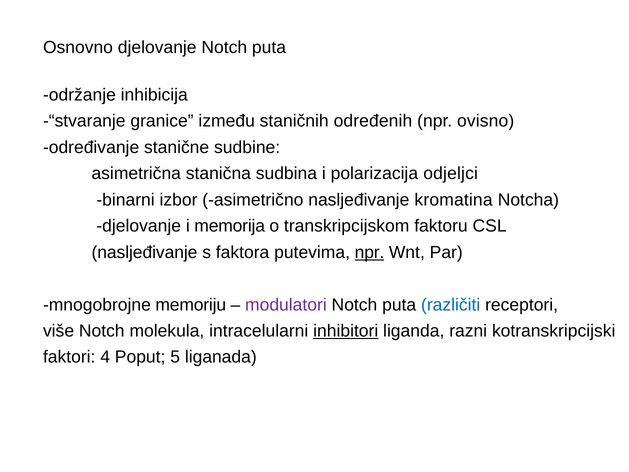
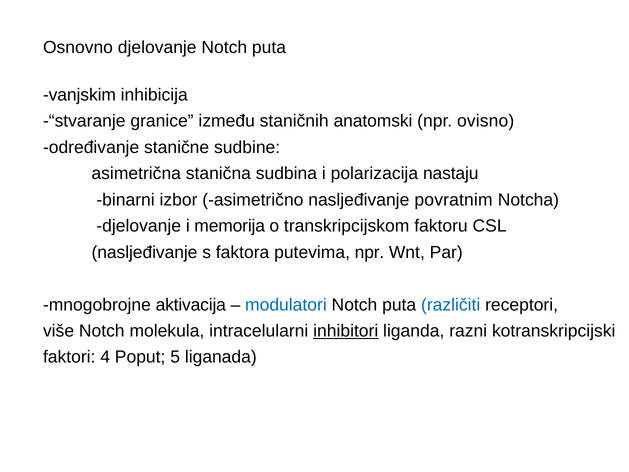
održanje: održanje -> vanjskim
određenih: određenih -> anatomski
odjeljci: odjeljci -> nastaju
kromatina: kromatina -> povratnim
npr at (370, 252) underline: present -> none
memoriju: memoriju -> aktivacija
modulatori colour: purple -> blue
